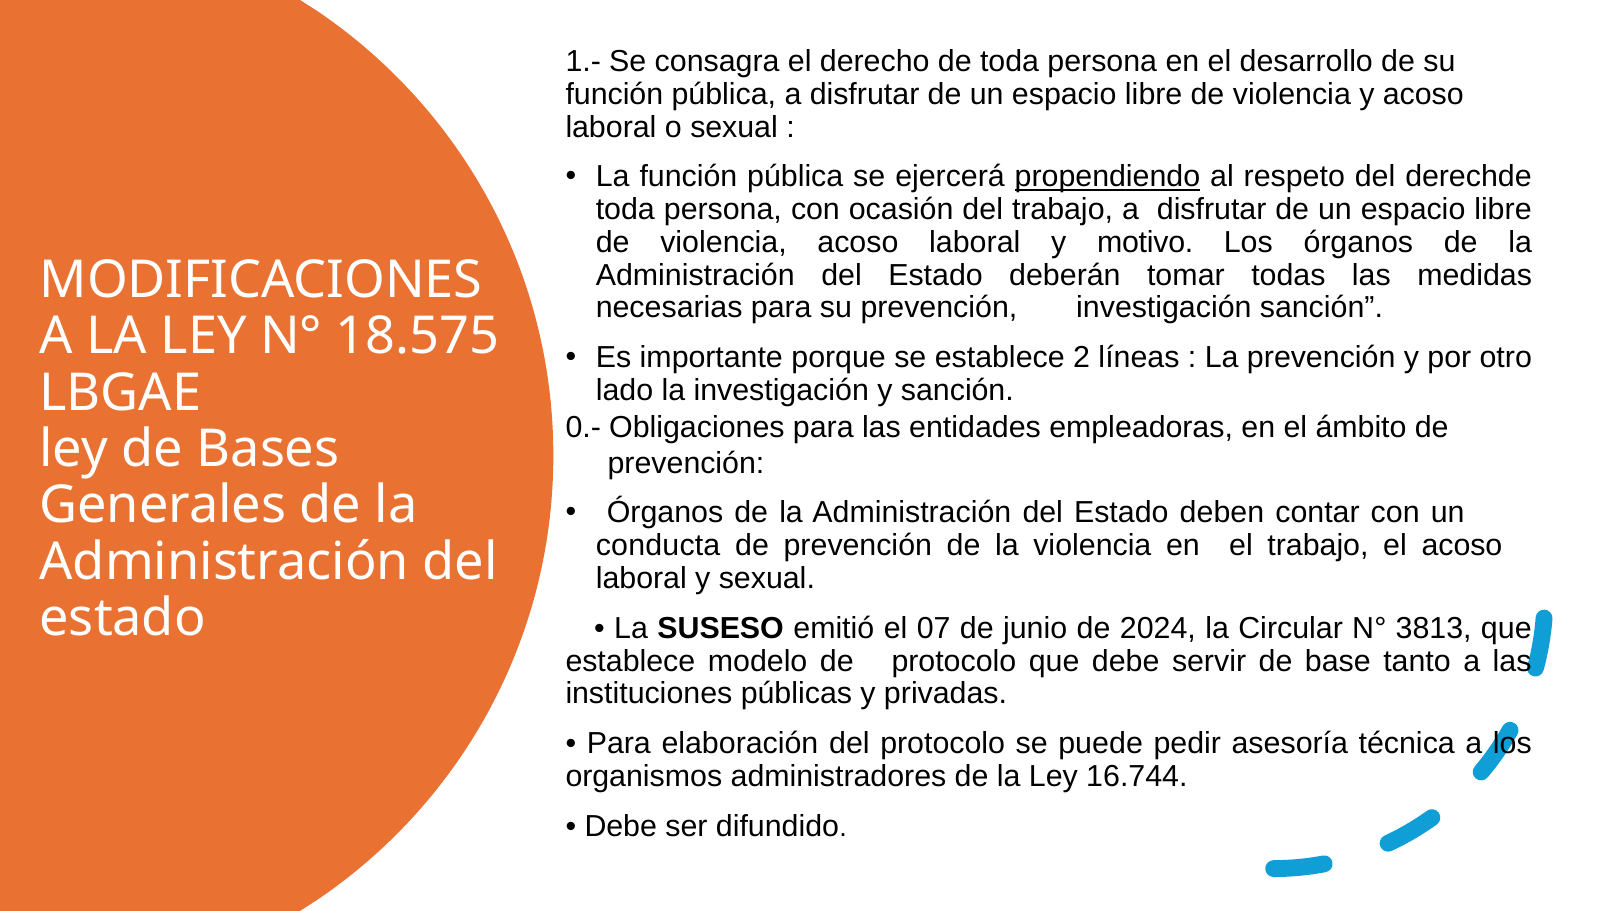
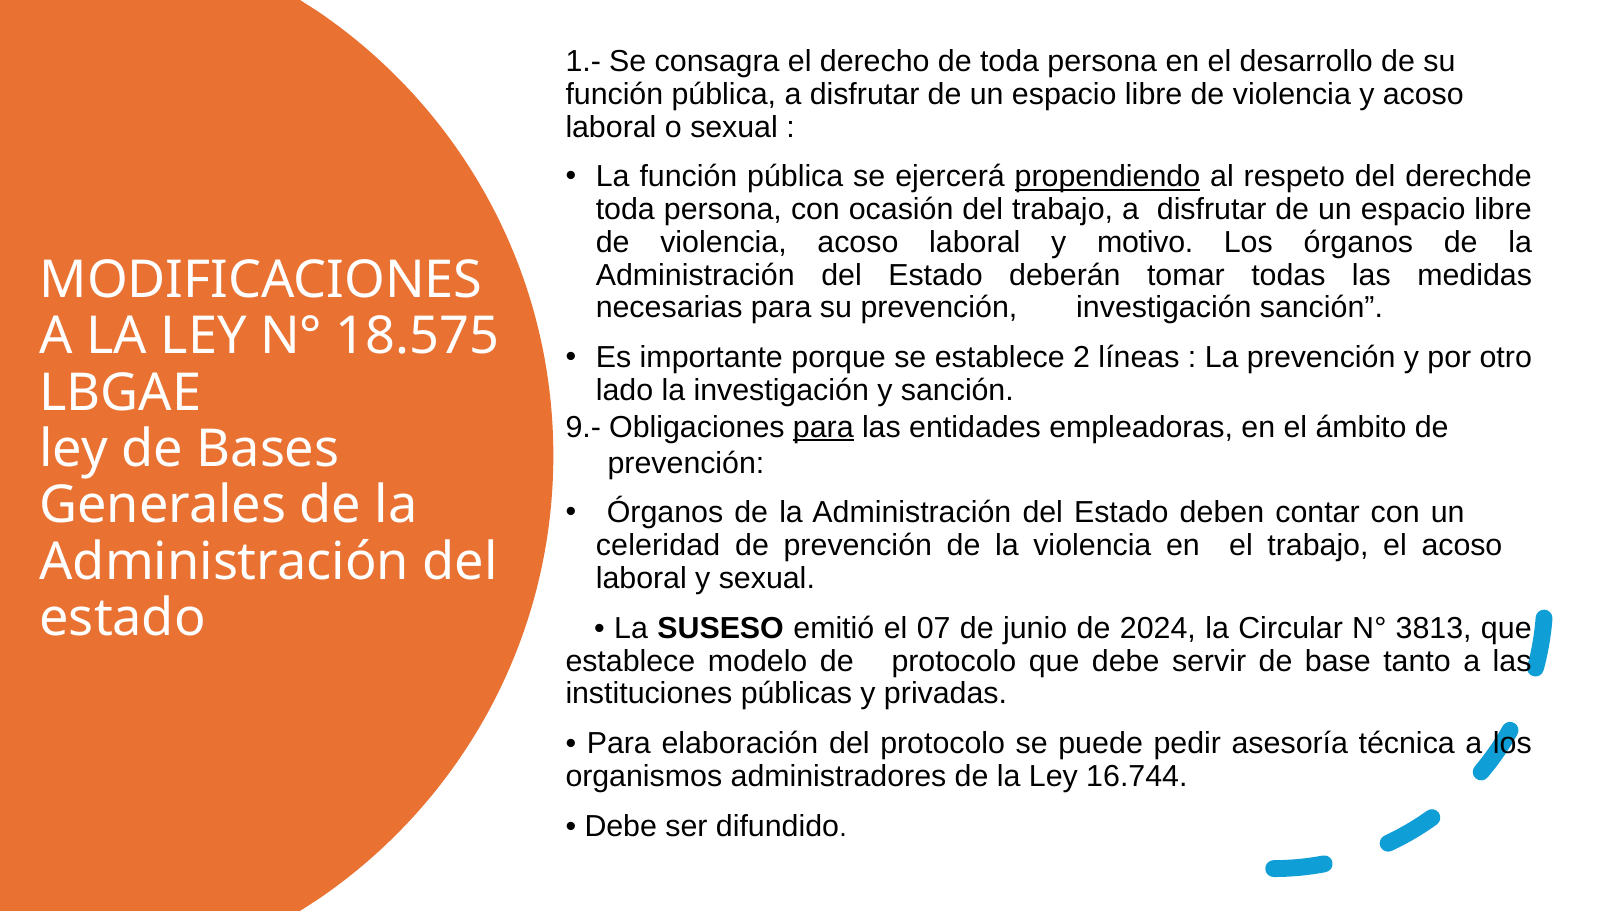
0.-: 0.- -> 9.-
para at (823, 427) underline: none -> present
conducta: conducta -> celeridad
